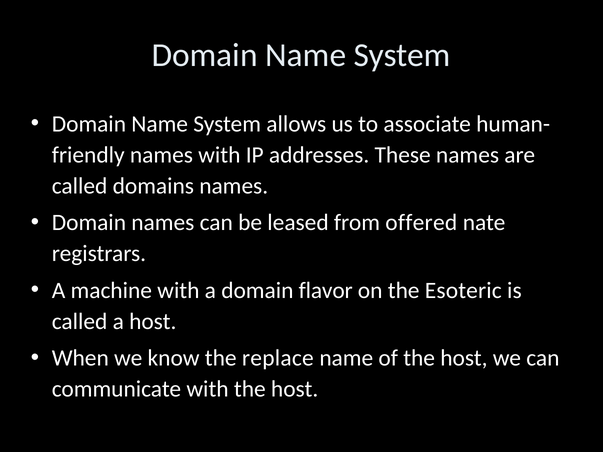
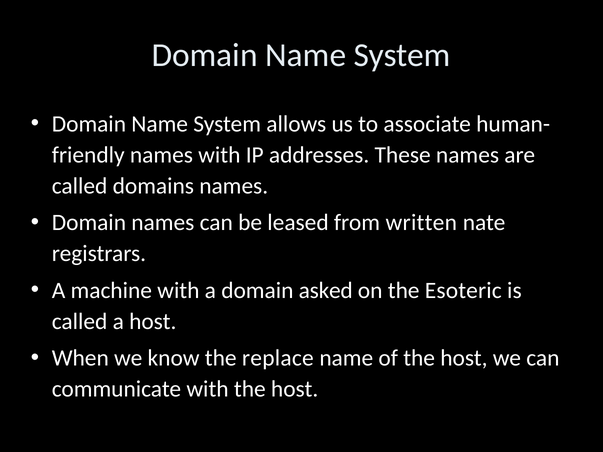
offered: offered -> written
flavor: flavor -> asked
